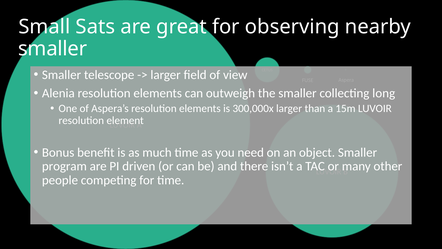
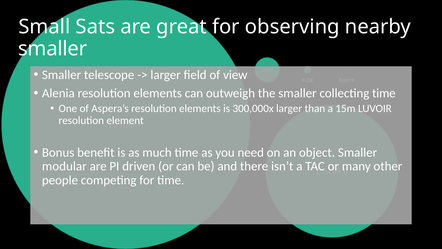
collecting long: long -> time
program: program -> modular
